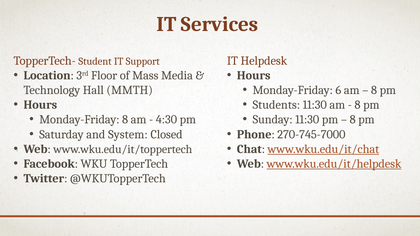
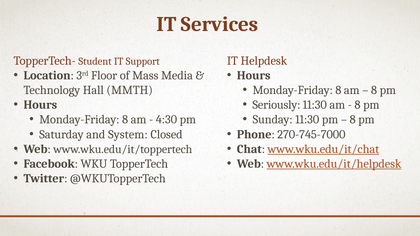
6 at (338, 90): 6 -> 8
Students: Students -> Seriously
